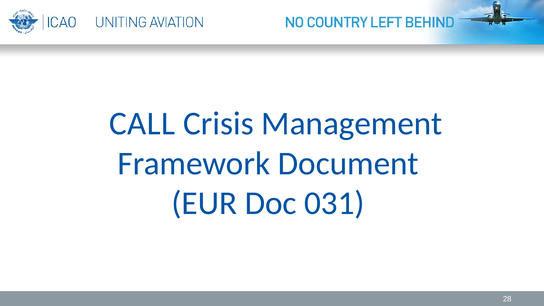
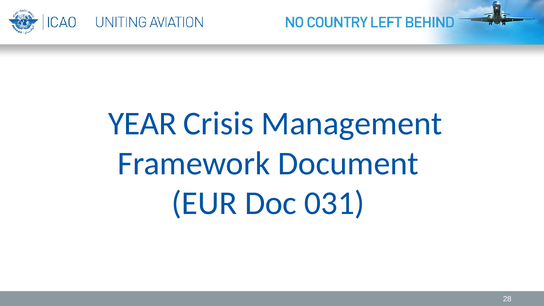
CALL: CALL -> YEAR
